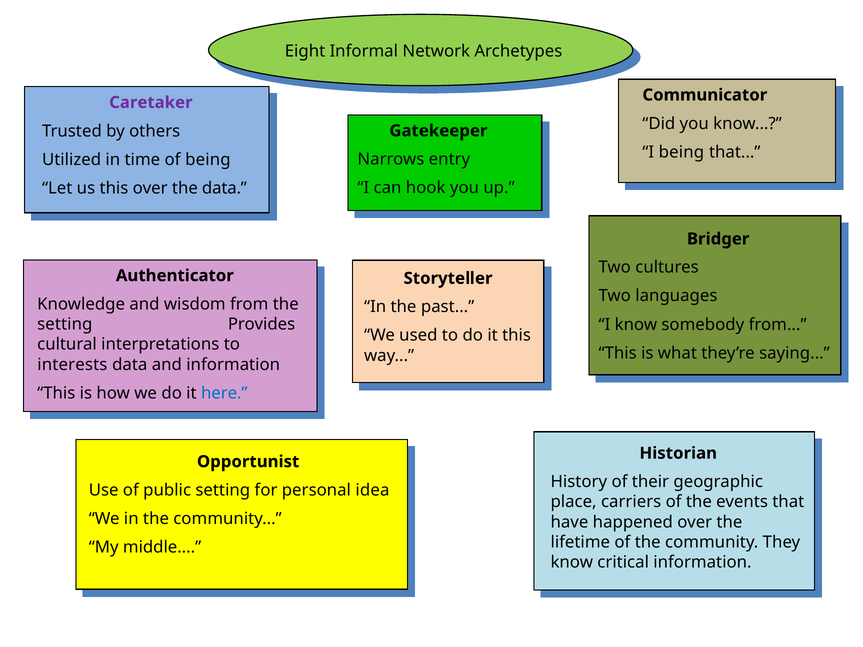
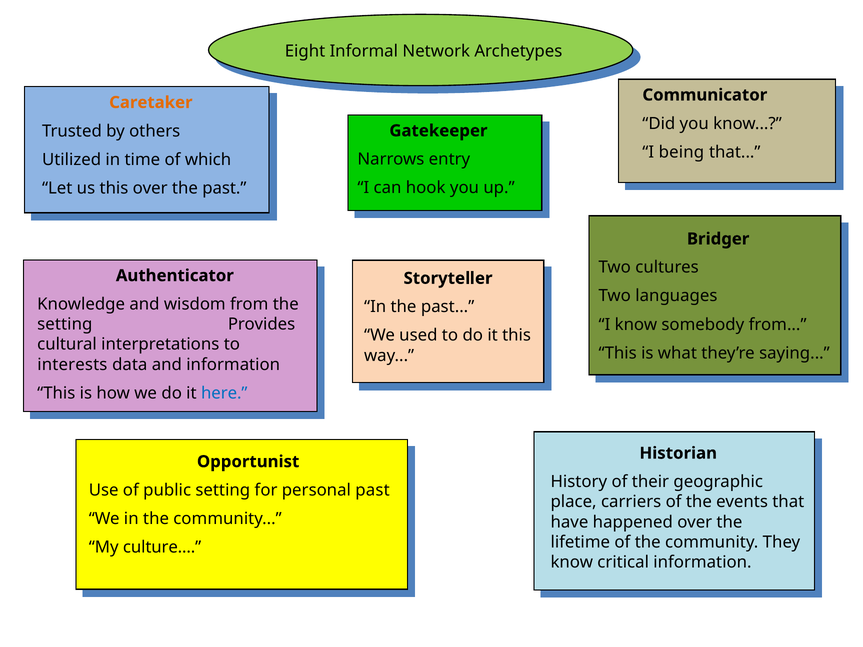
Caretaker colour: purple -> orange
of being: being -> which
over the data: data -> past
personal idea: idea -> past
middle: middle -> culture
